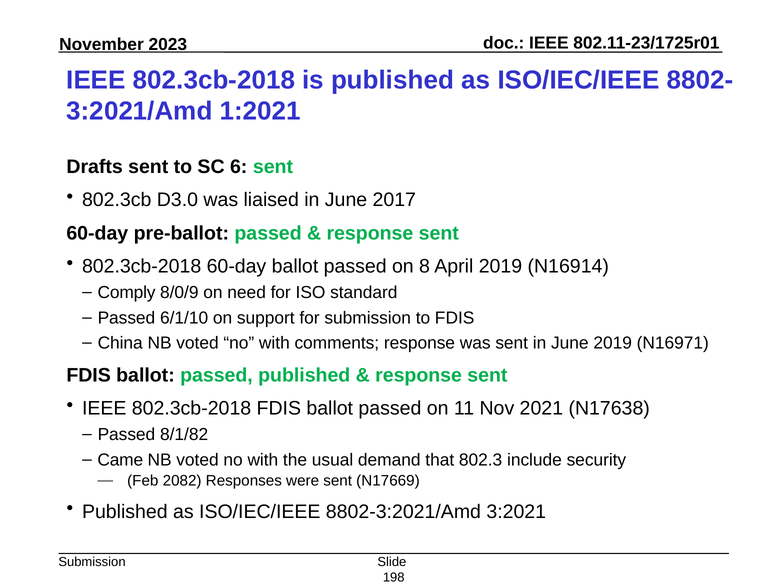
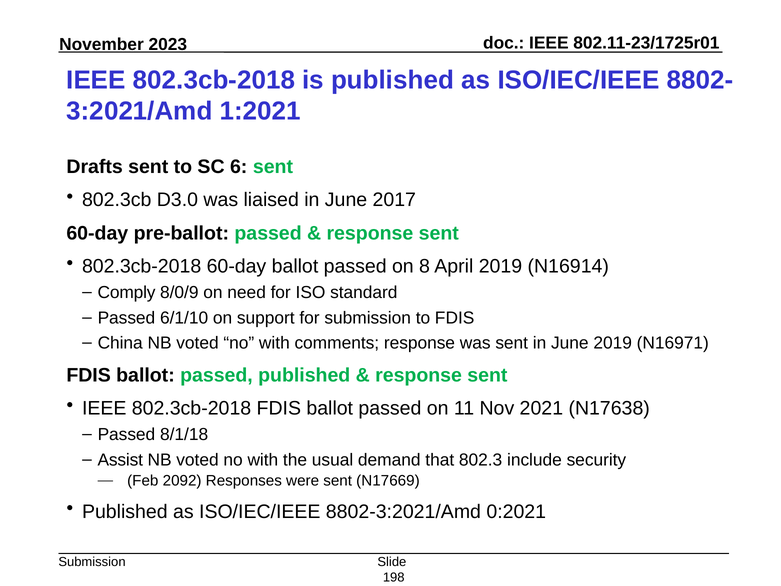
8/1/82: 8/1/82 -> 8/1/18
Came: Came -> Assist
2082: 2082 -> 2092
3:2021: 3:2021 -> 0:2021
